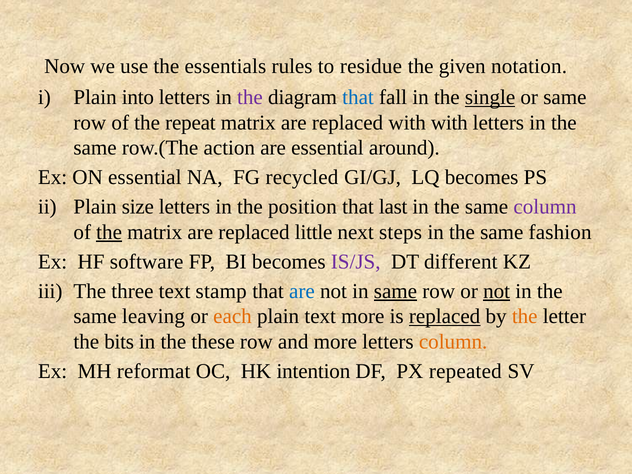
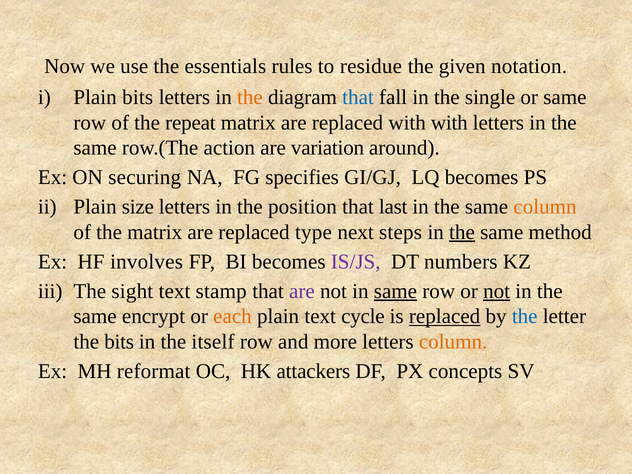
Plain into: into -> bits
the at (250, 97) colour: purple -> orange
single underline: present -> none
are essential: essential -> variation
ON essential: essential -> securing
recycled: recycled -> specifies
column at (545, 207) colour: purple -> orange
the at (109, 232) underline: present -> none
little: little -> type
the at (462, 232) underline: none -> present
fashion: fashion -> method
software: software -> involves
different: different -> numbers
three: three -> sight
are at (302, 291) colour: blue -> purple
leaving: leaving -> encrypt
text more: more -> cycle
the at (525, 316) colour: orange -> blue
these: these -> itself
intention: intention -> attackers
repeated: repeated -> concepts
